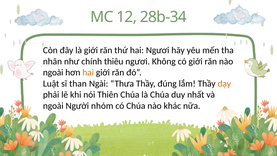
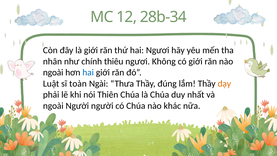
hai at (88, 72) colour: orange -> blue
than: than -> toàn
Người nhóm: nhóm -> người
